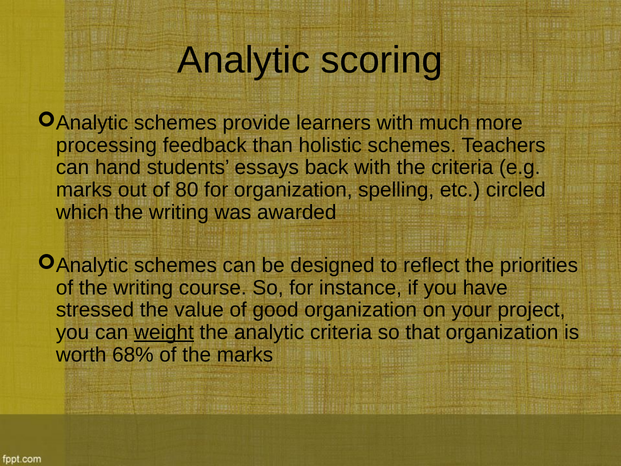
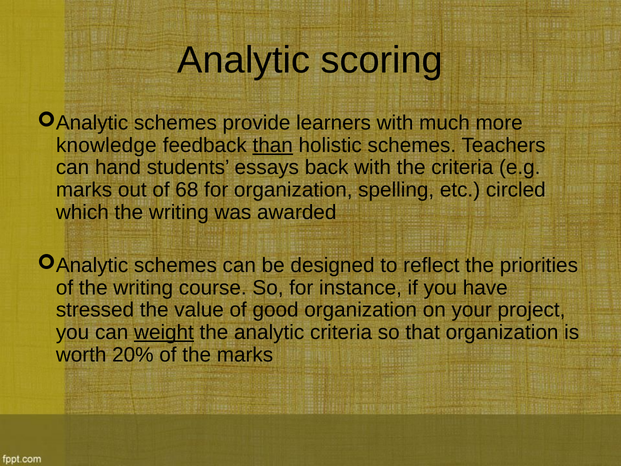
processing: processing -> knowledge
than underline: none -> present
80: 80 -> 68
68%: 68% -> 20%
